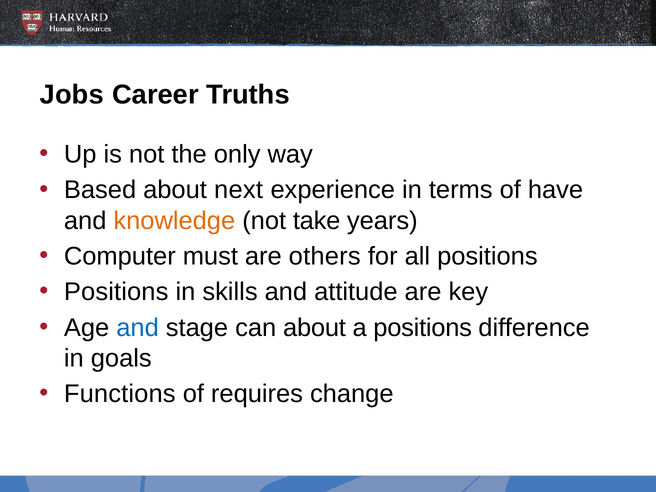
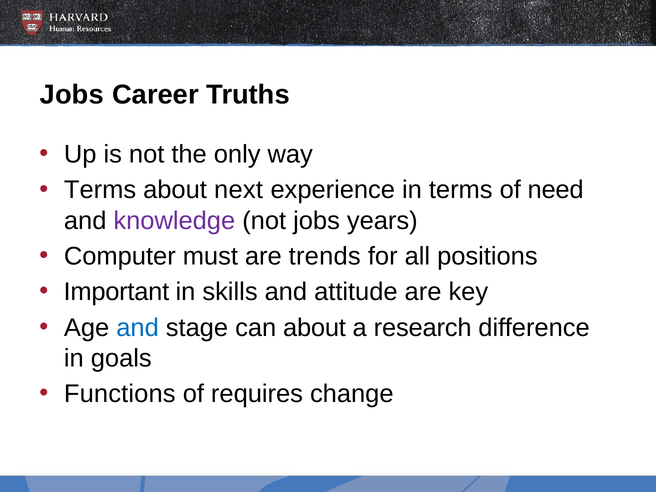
Based at (100, 190): Based -> Terms
have: have -> need
knowledge colour: orange -> purple
not take: take -> jobs
others: others -> trends
Positions at (116, 292): Positions -> Important
a positions: positions -> research
